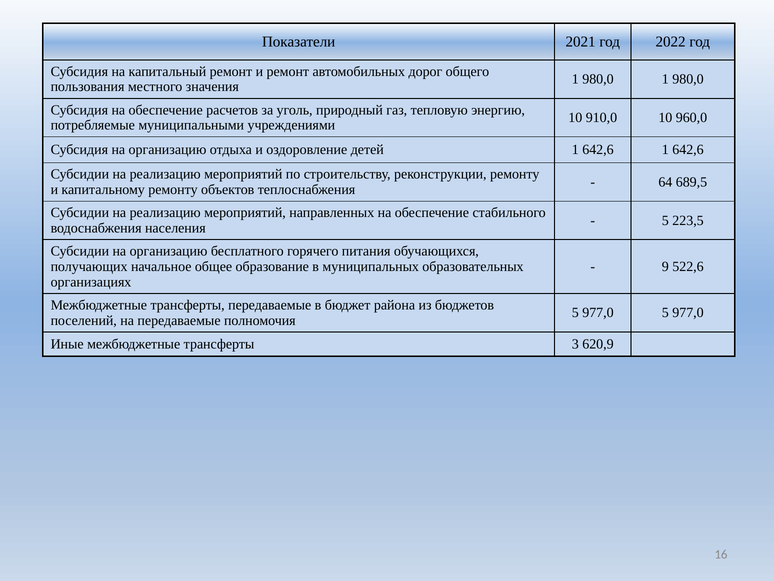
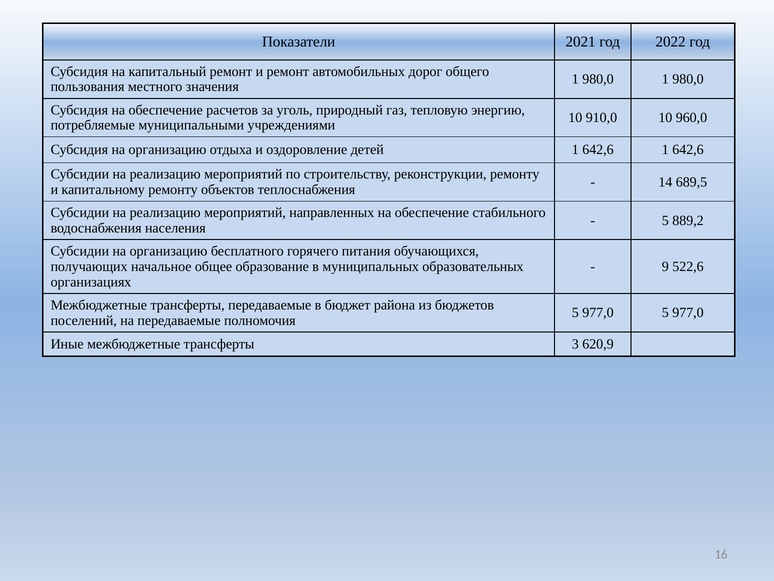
64: 64 -> 14
223,5: 223,5 -> 889,2
